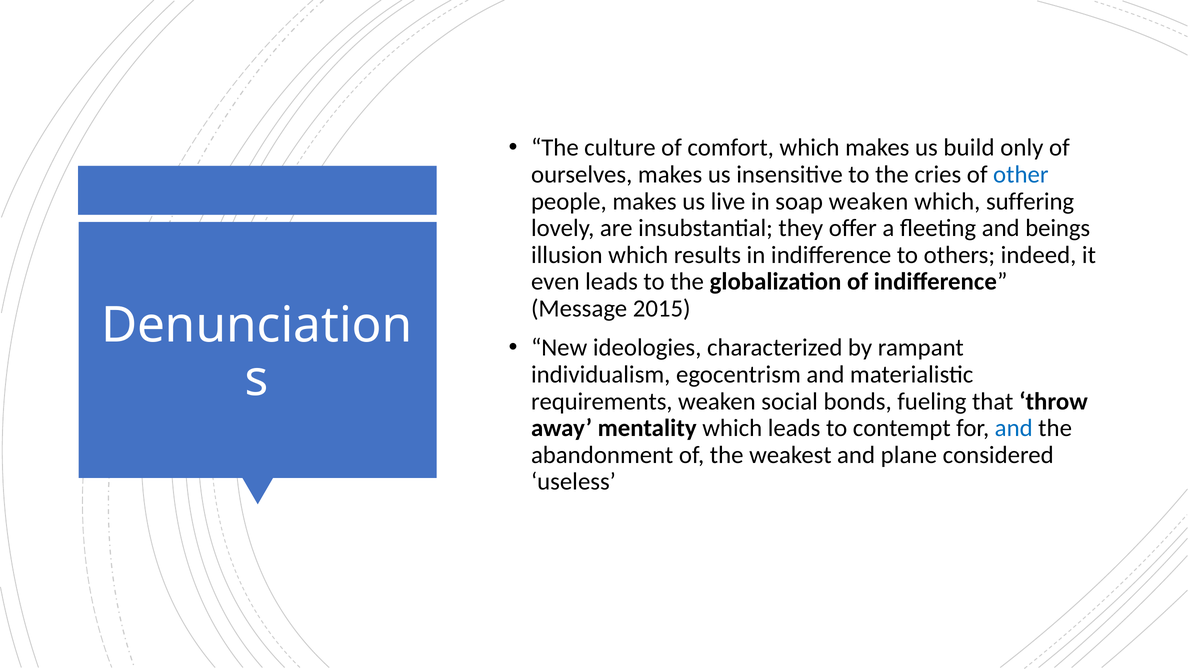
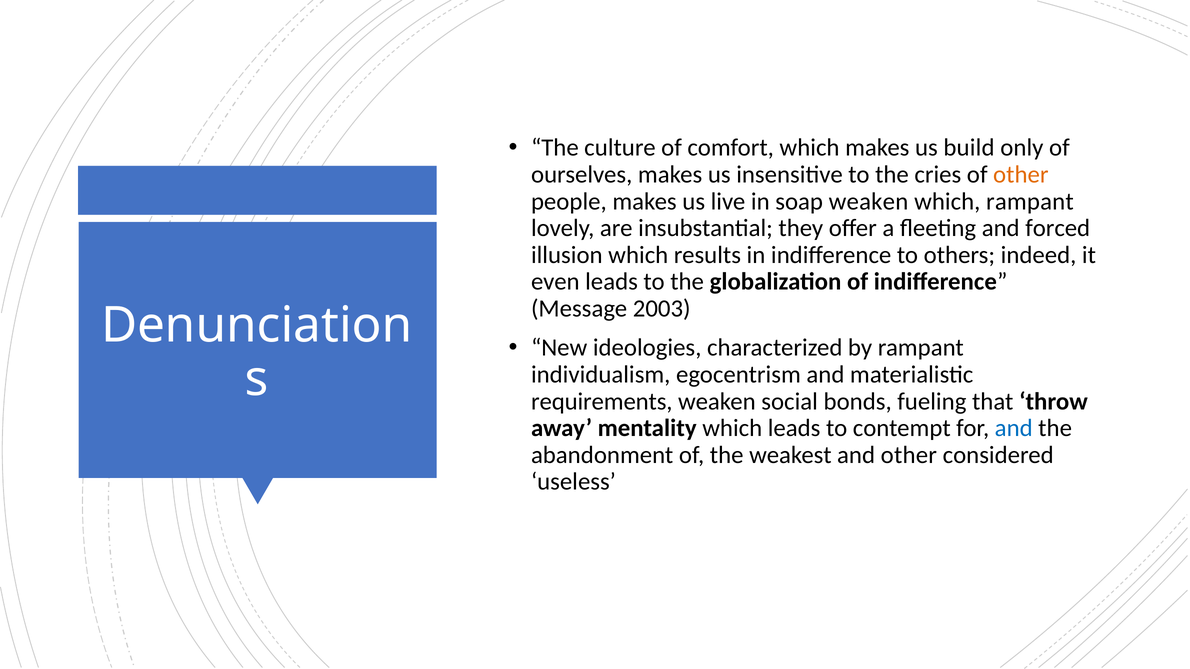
other at (1021, 175) colour: blue -> orange
which suffering: suffering -> rampant
beings: beings -> forced
2015: 2015 -> 2003
and plane: plane -> other
